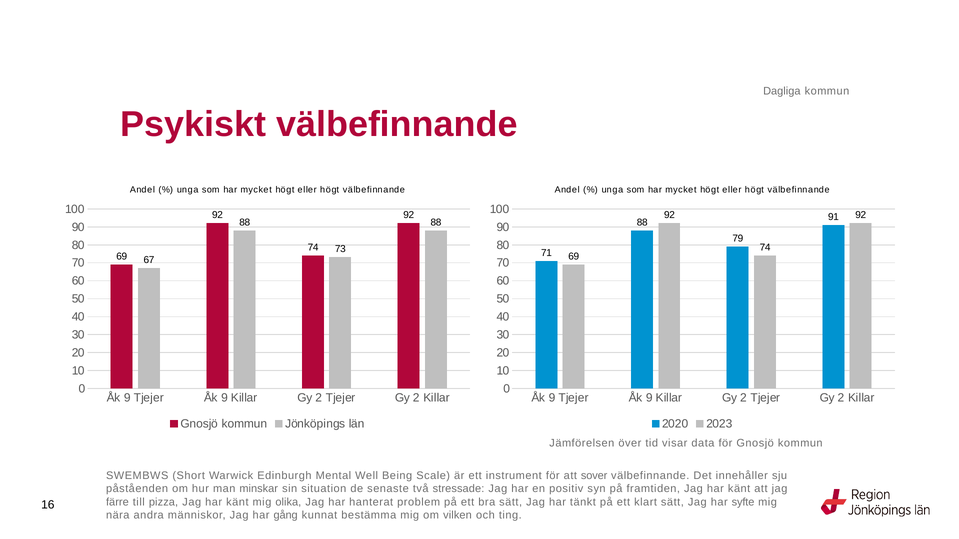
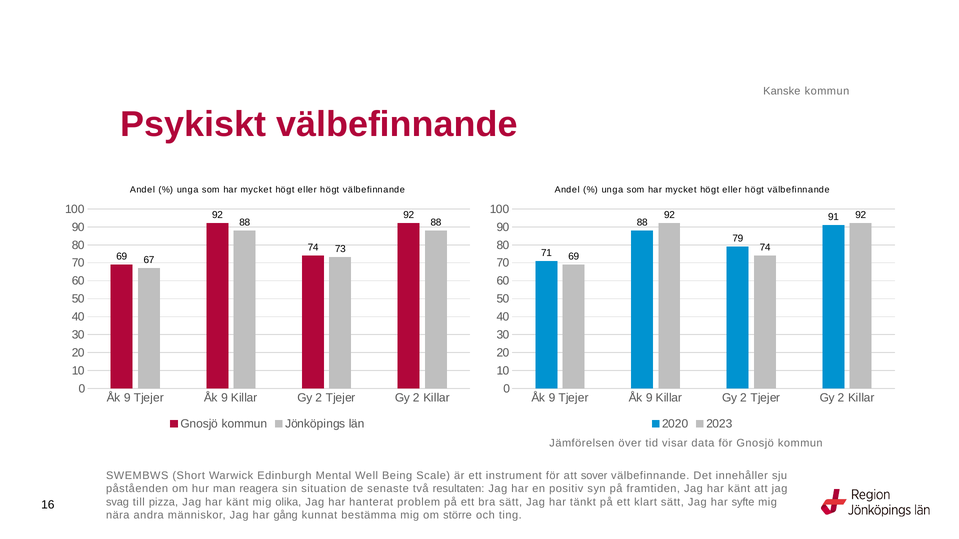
Dagliga: Dagliga -> Kanske
minskar: minskar -> reagera
stressade: stressade -> resultaten
färre: färre -> svag
vilken: vilken -> större
